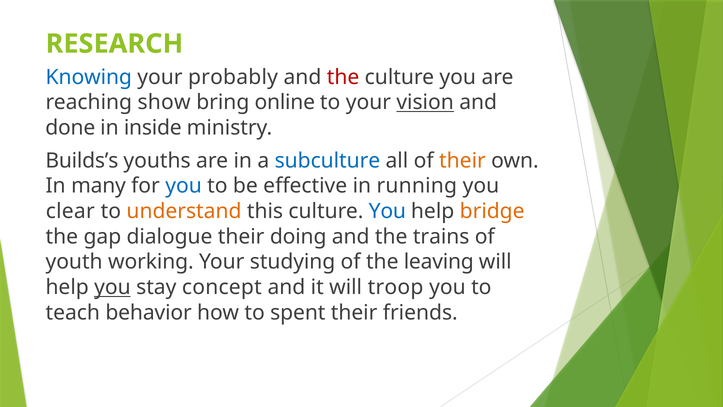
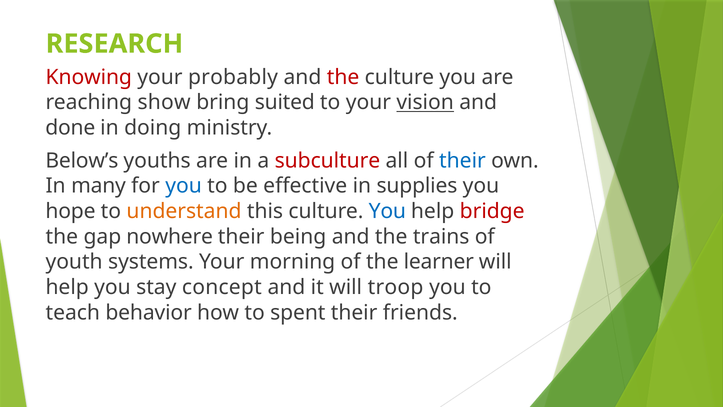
Knowing colour: blue -> red
online: online -> suited
inside: inside -> doing
Builds’s: Builds’s -> Below’s
subculture colour: blue -> red
their at (462, 160) colour: orange -> blue
running: running -> supplies
clear: clear -> hope
bridge colour: orange -> red
dialogue: dialogue -> nowhere
doing: doing -> being
working: working -> systems
studying: studying -> morning
leaving: leaving -> learner
you at (112, 287) underline: present -> none
